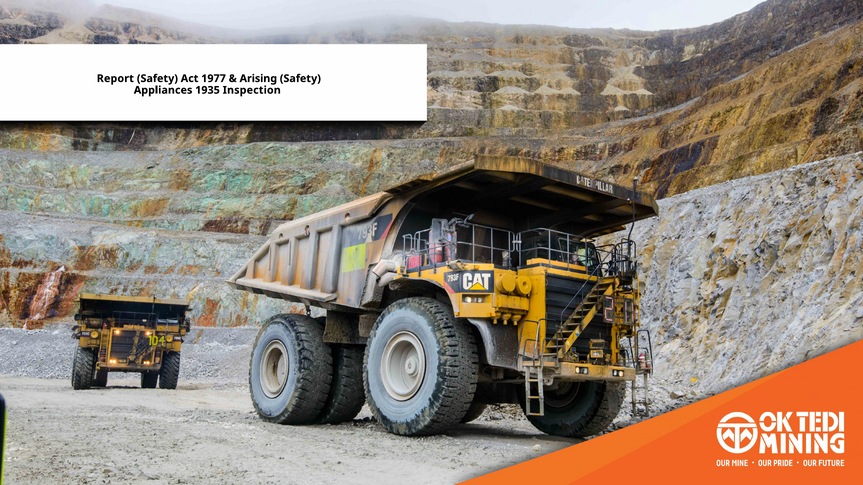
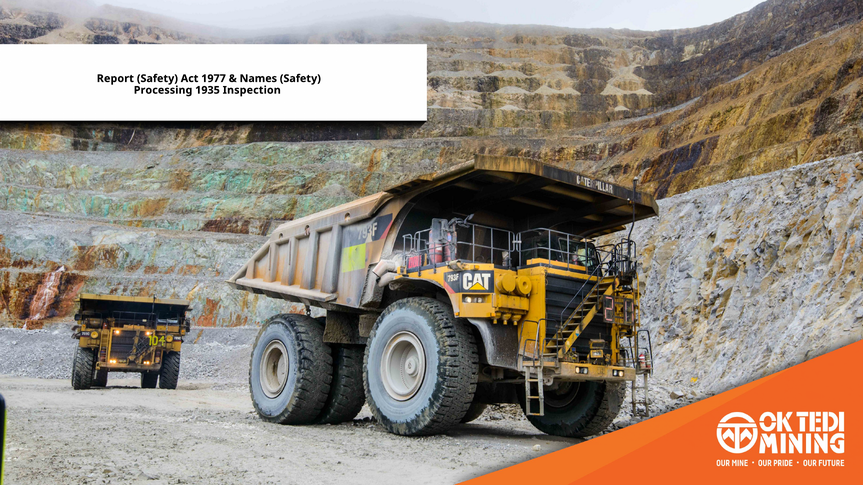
Arising: Arising -> Names
Appliances: Appliances -> Processing
